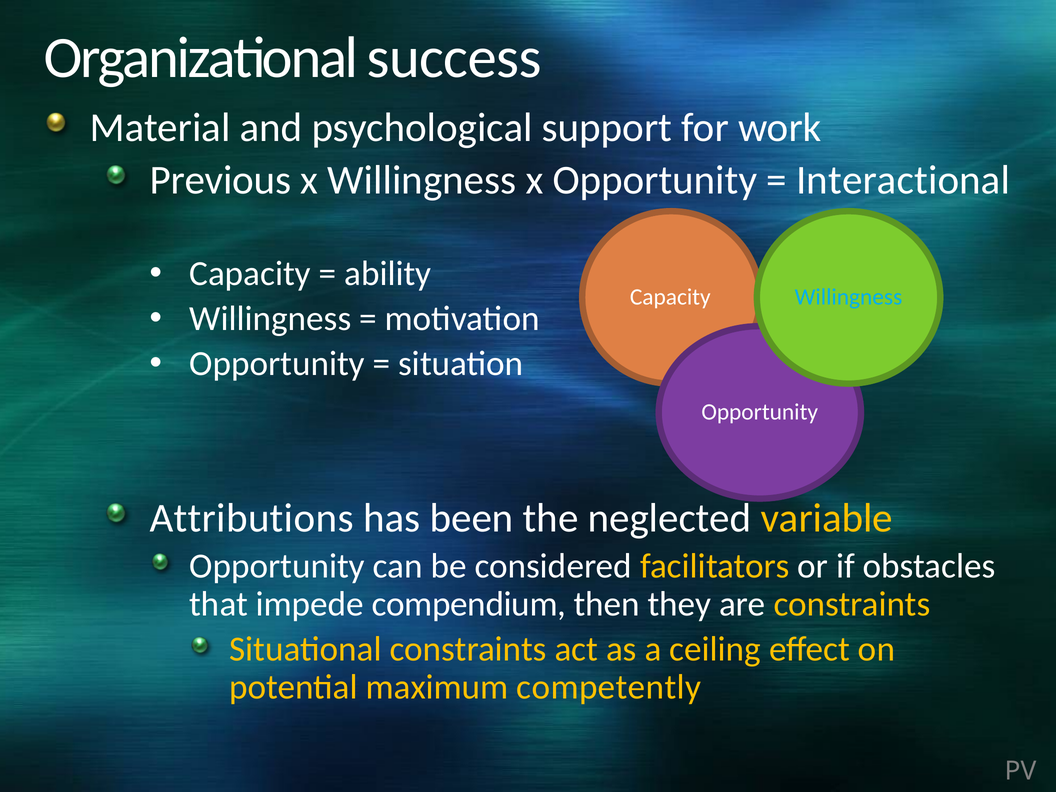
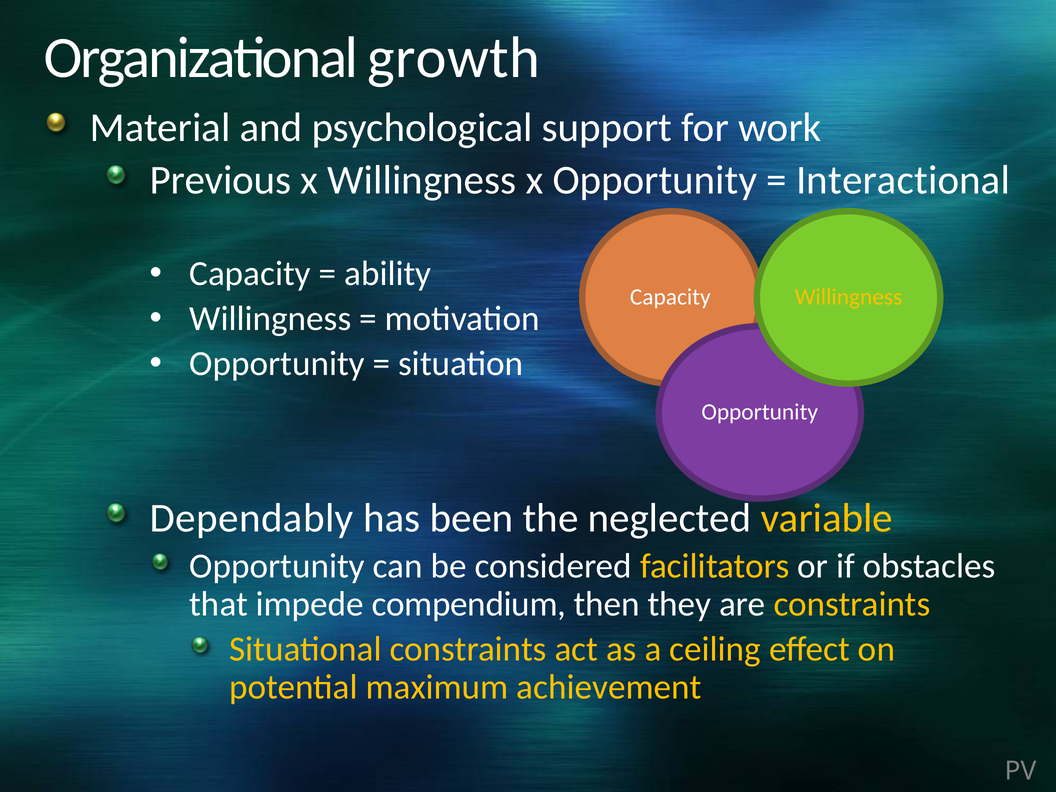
success: success -> growth
Willingness at (848, 297) colour: light blue -> yellow
Attributions: Attributions -> Dependably
competently: competently -> achievement
